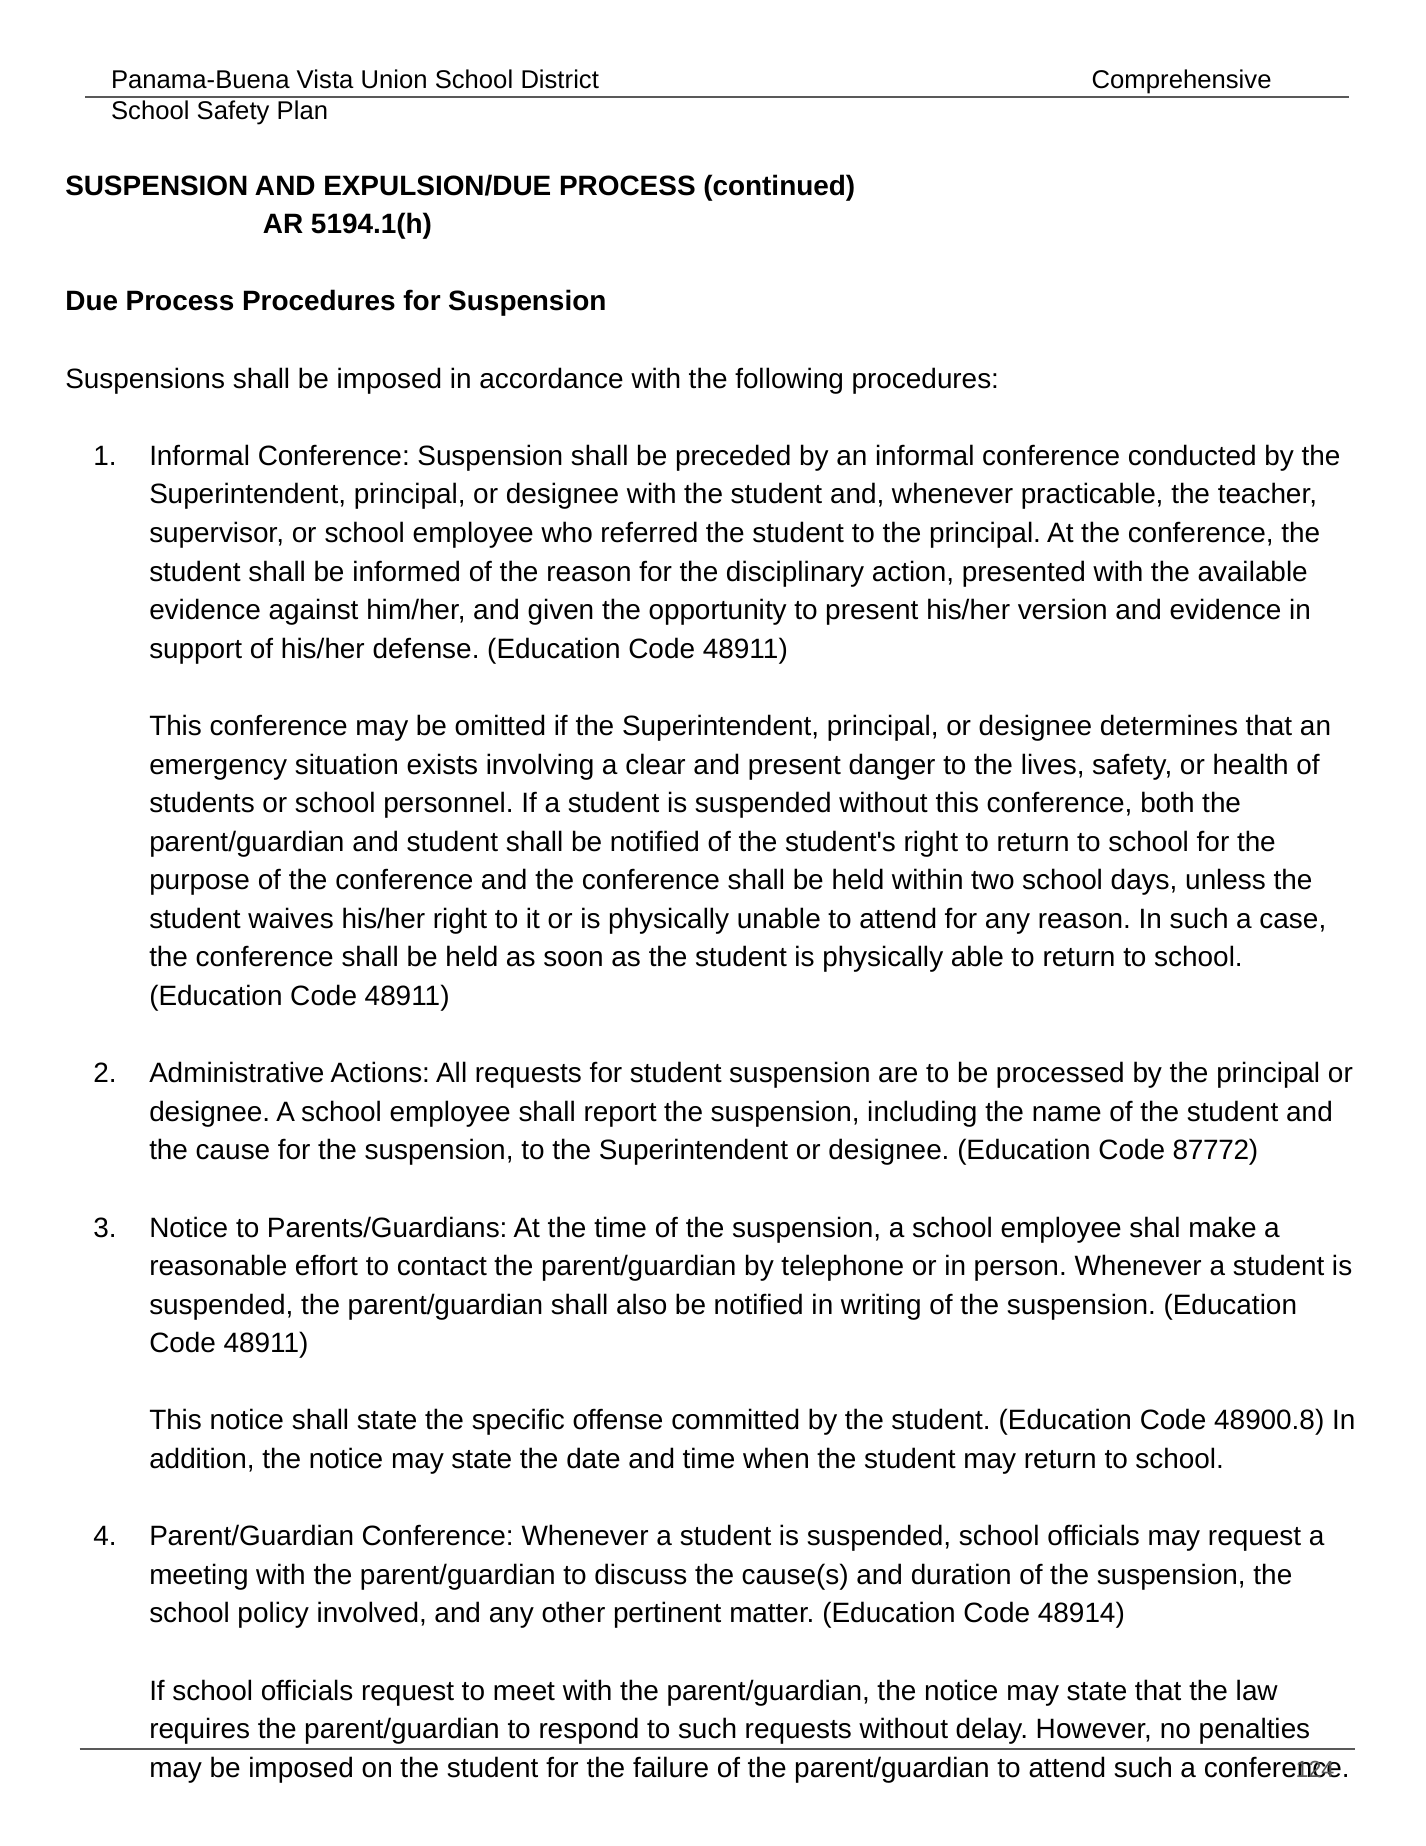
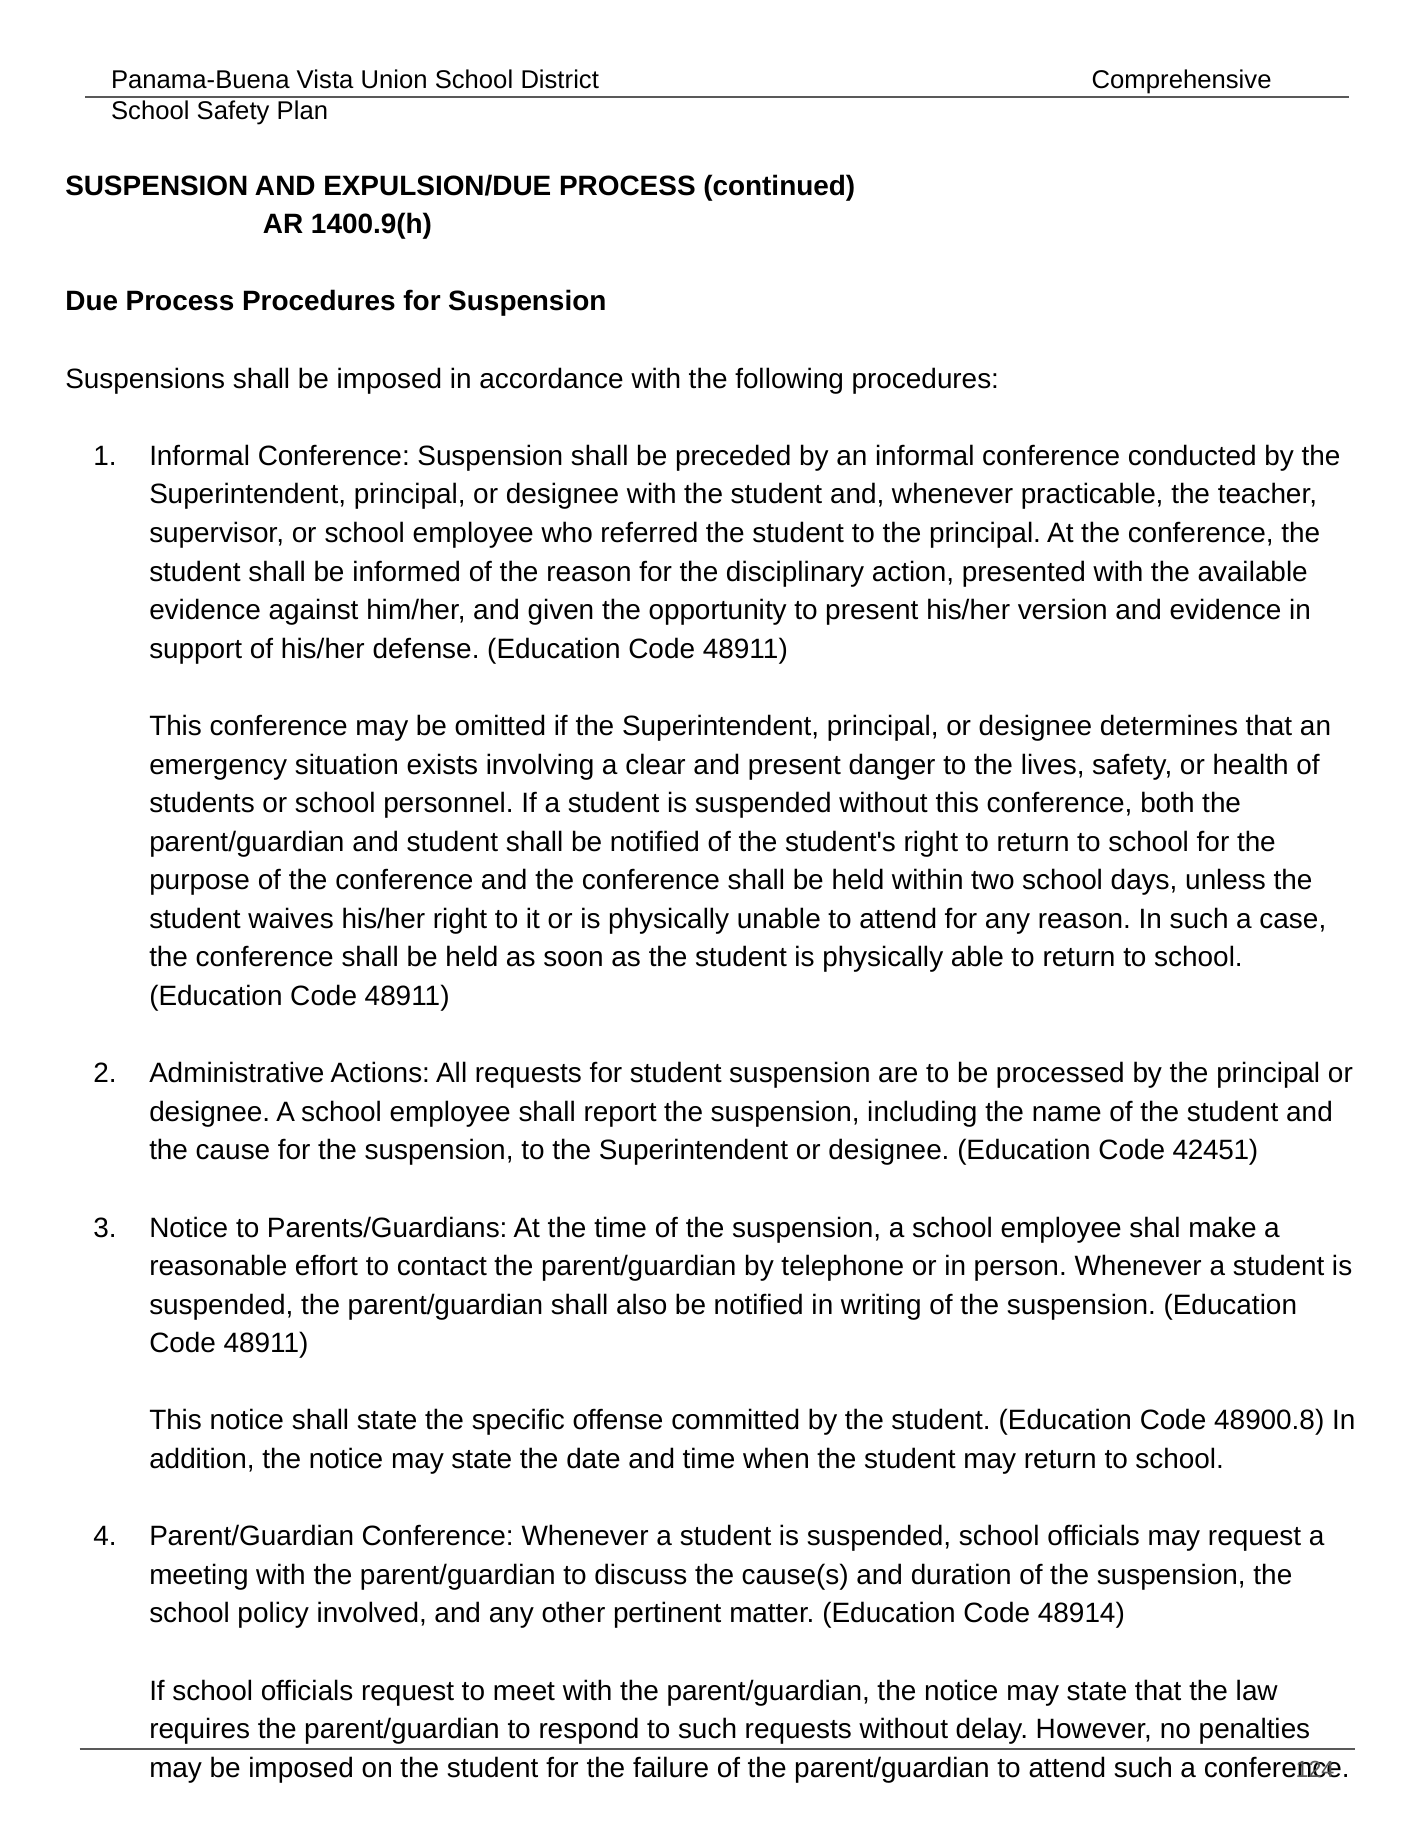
5194.1(h: 5194.1(h -> 1400.9(h
87772: 87772 -> 42451
